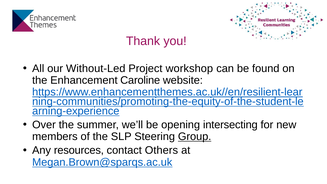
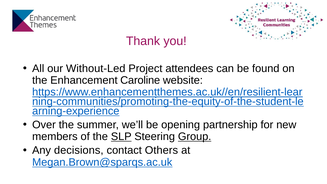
workshop: workshop -> attendees
intersecting: intersecting -> partnership
SLP underline: none -> present
resources: resources -> decisions
